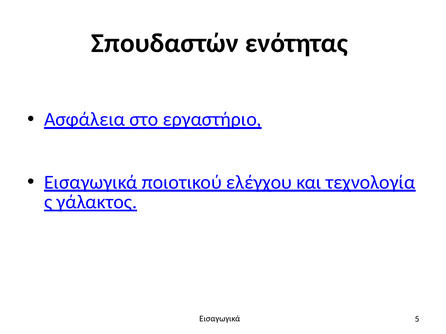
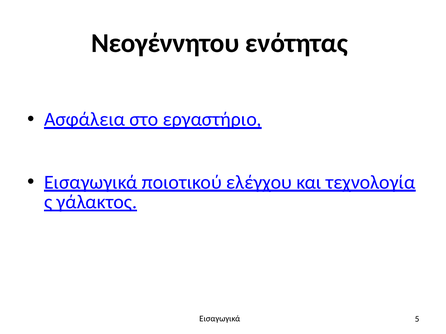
Σπουδαστών: Σπουδαστών -> Νεογέννητου
